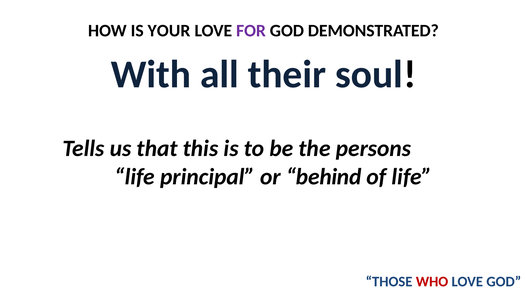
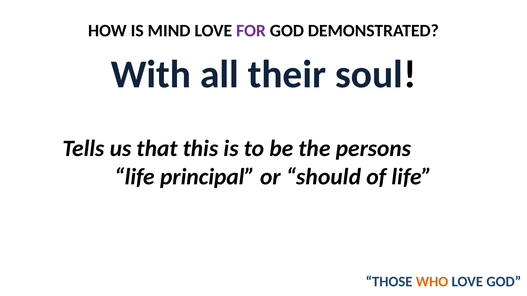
YOUR: YOUR -> MIND
behind: behind -> should
WHO colour: red -> orange
